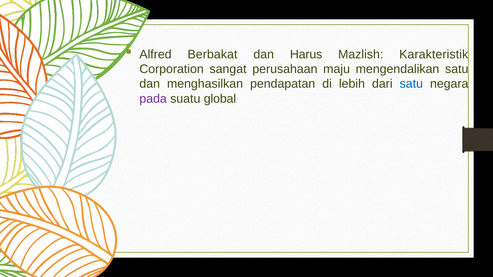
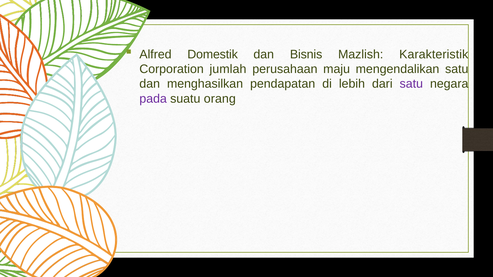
Berbakat: Berbakat -> Domestik
Harus: Harus -> Bisnis
sangat: sangat -> jumlah
satu at (411, 84) colour: blue -> purple
global: global -> orang
